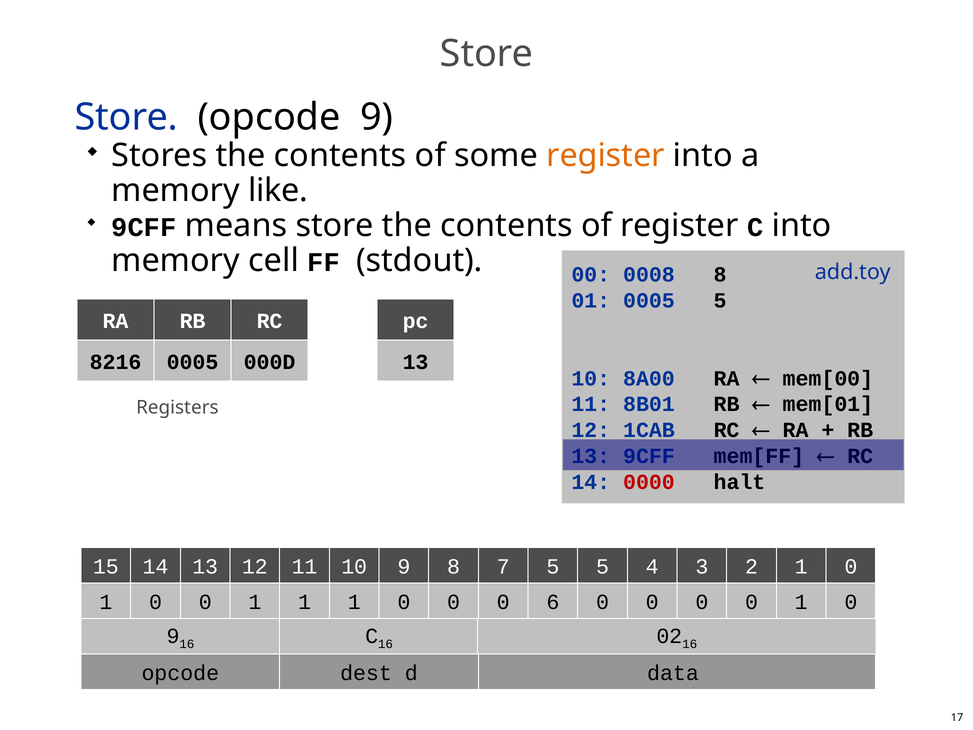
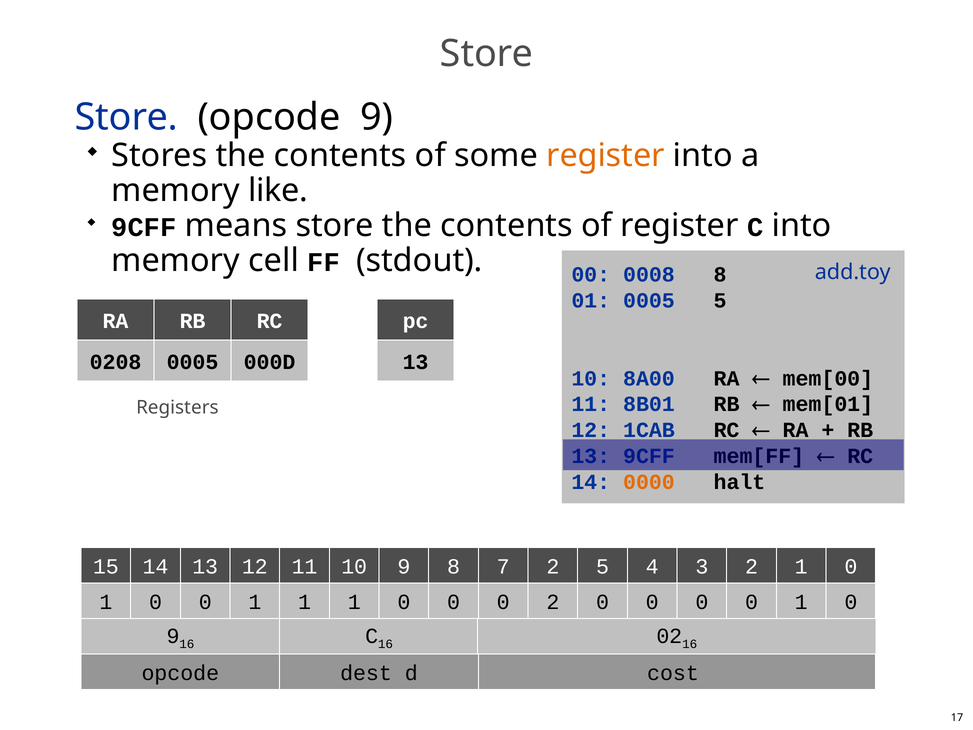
8216: 8216 -> 0208
0000 colour: red -> orange
8 5: 5 -> 2
0 6: 6 -> 2
data: data -> cost
